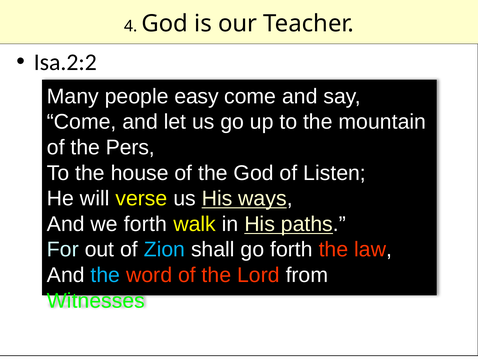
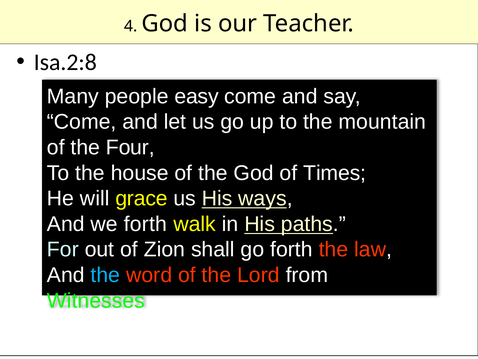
Isa.2:2: Isa.2:2 -> Isa.2:8
Pers: Pers -> Four
Listen: Listen -> Times
verse: verse -> grace
Zion colour: light blue -> white
